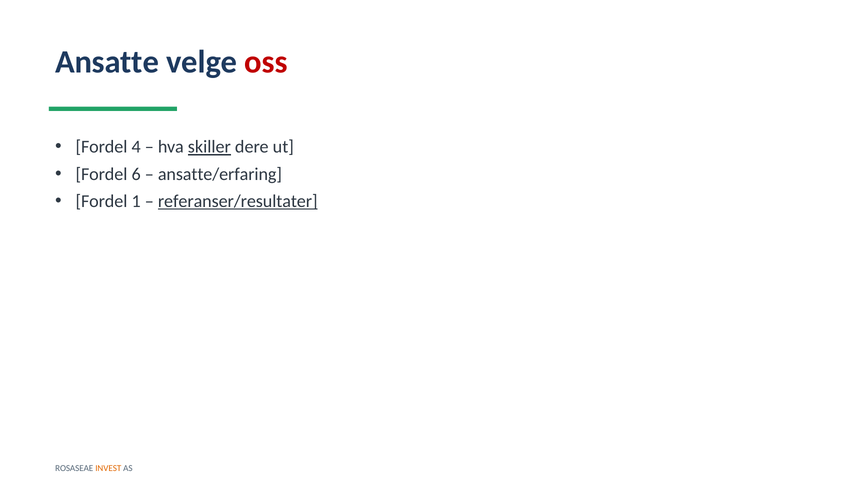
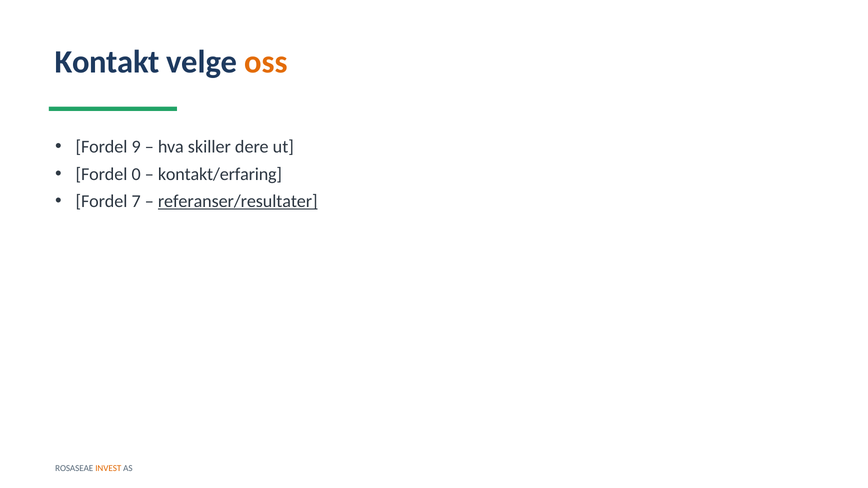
Ansatte: Ansatte -> Kontakt
oss colour: red -> orange
4: 4 -> 9
skiller underline: present -> none
6: 6 -> 0
ansatte/erfaring: ansatte/erfaring -> kontakt/erfaring
1: 1 -> 7
